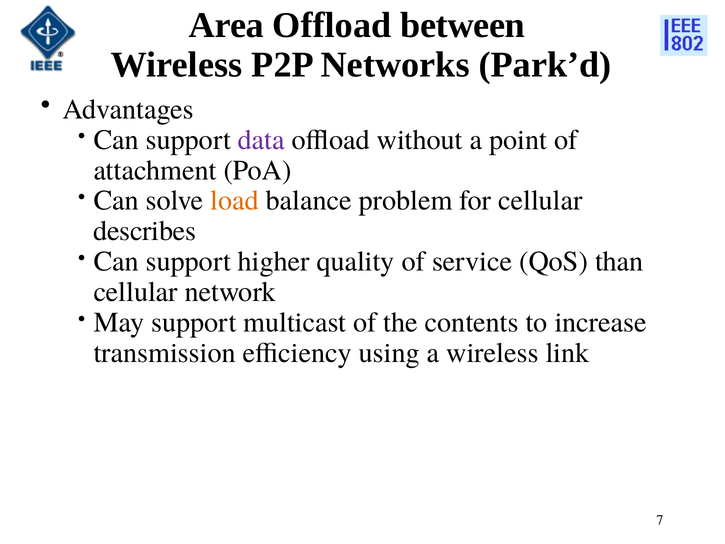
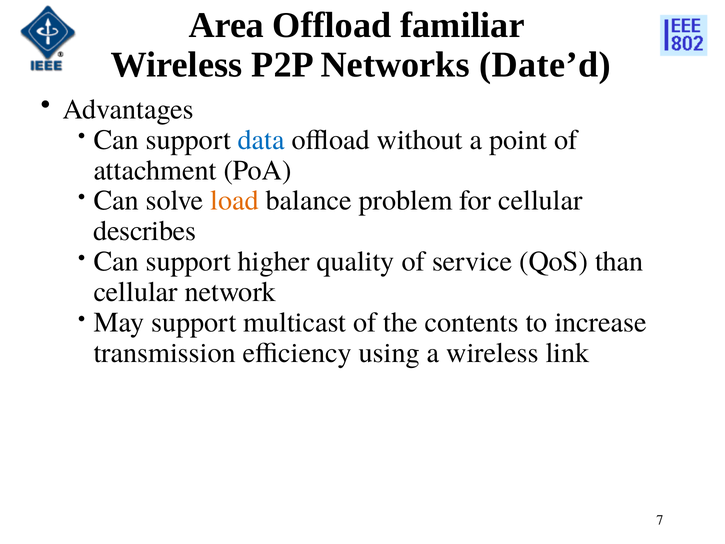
between: between -> familiar
Park’d: Park’d -> Date’d
data colour: purple -> blue
